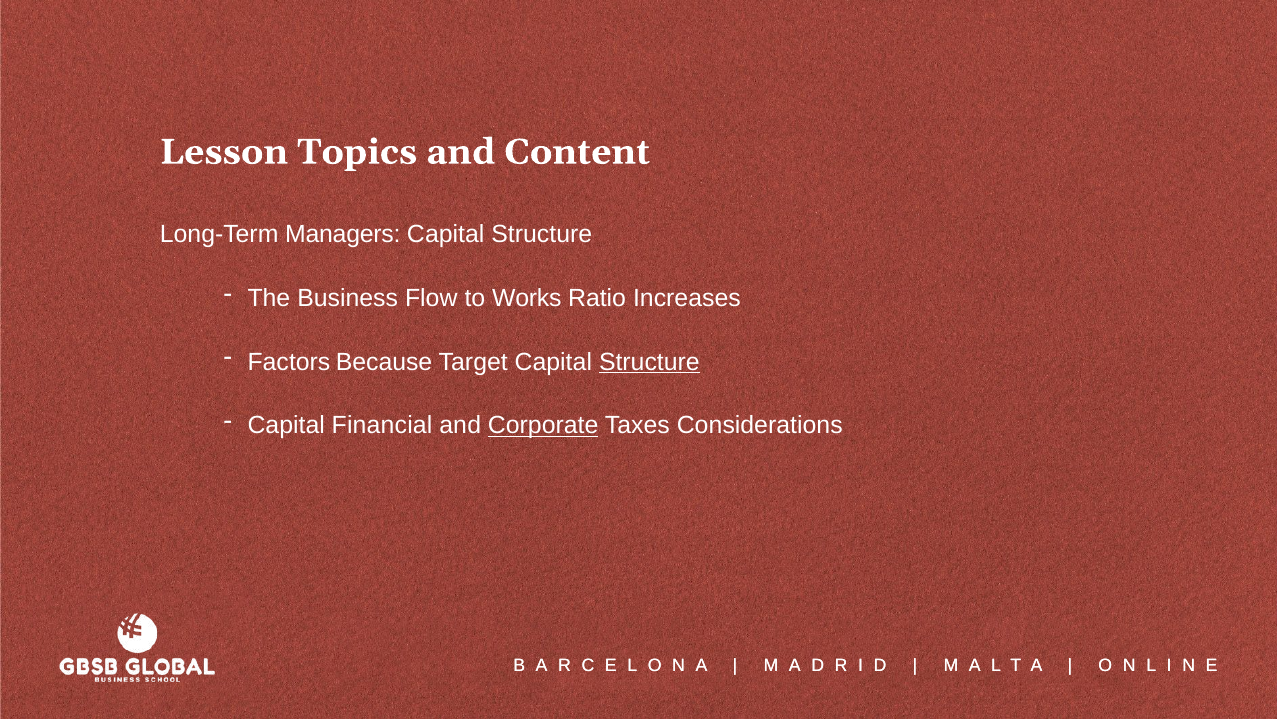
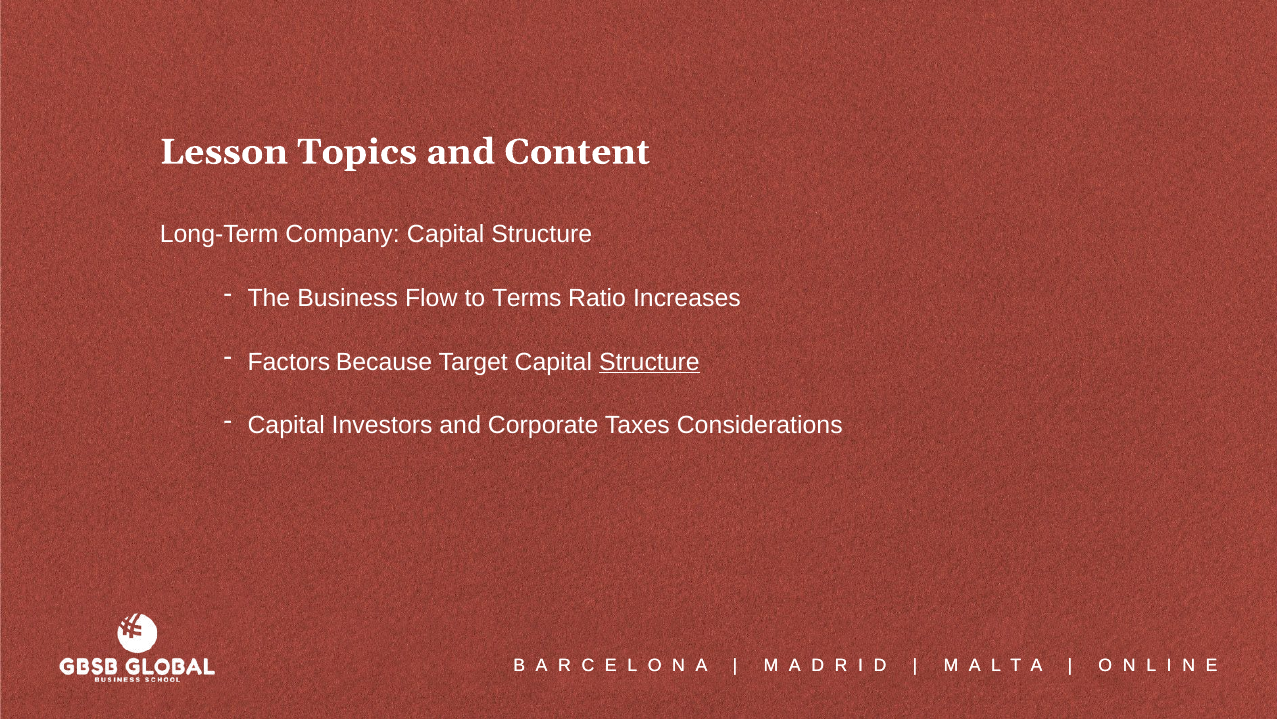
Managers: Managers -> Company
Works: Works -> Terms
Financial: Financial -> Investors
Corporate underline: present -> none
